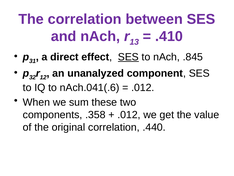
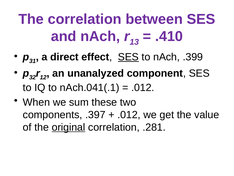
.845: .845 -> .399
nAch.041(.6: nAch.041(.6 -> nAch.041(.1
.358: .358 -> .397
original underline: none -> present
.440: .440 -> .281
